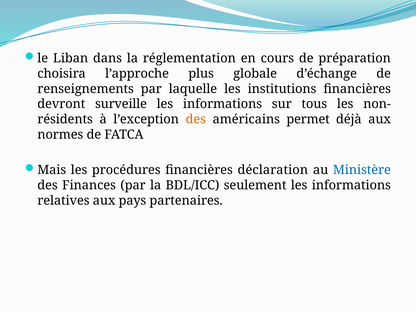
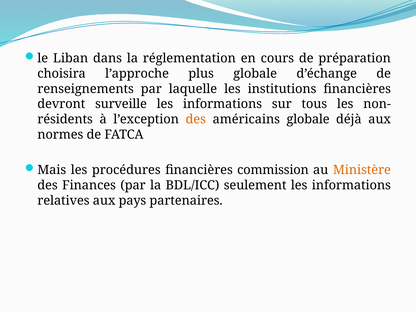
américains permet: permet -> globale
déclaration: déclaration -> commission
Ministère colour: blue -> orange
